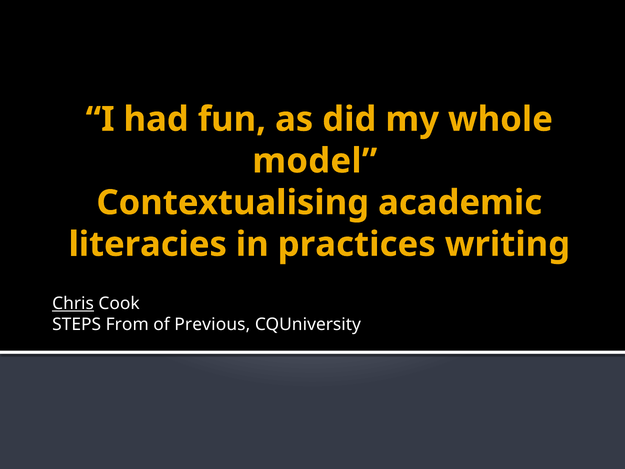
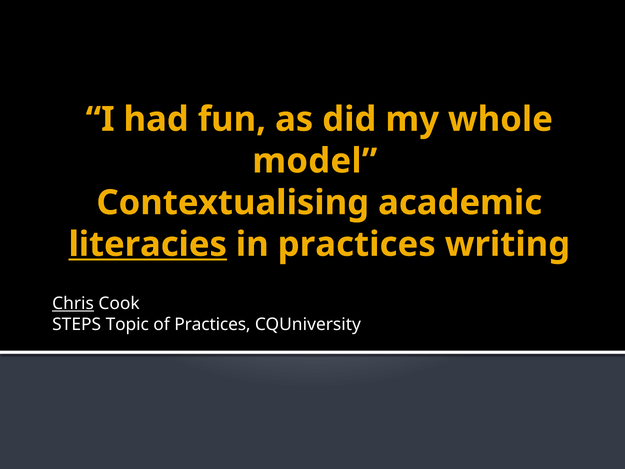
literacies underline: none -> present
From: From -> Topic
of Previous: Previous -> Practices
